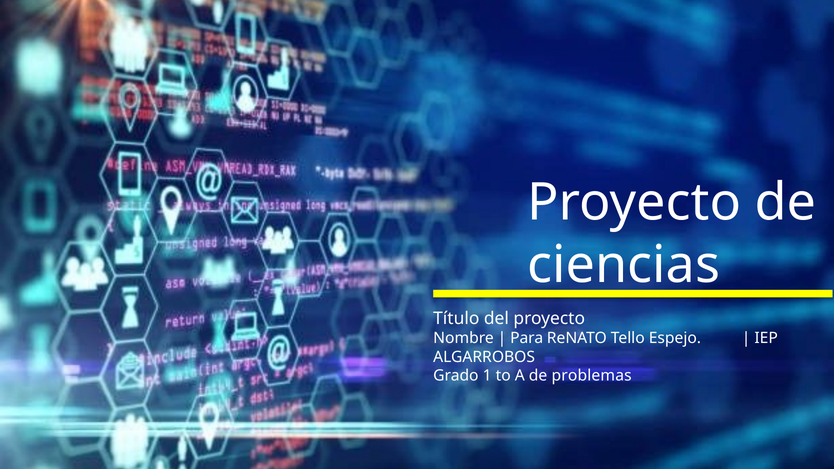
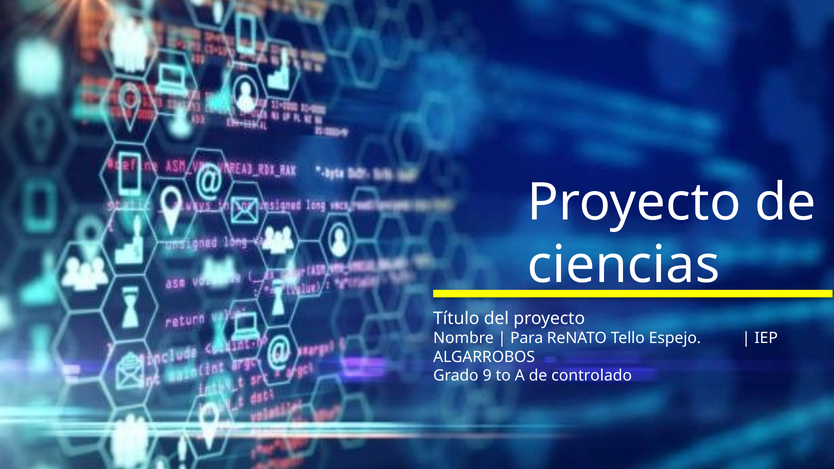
1: 1 -> 9
problemas: problemas -> controlado
